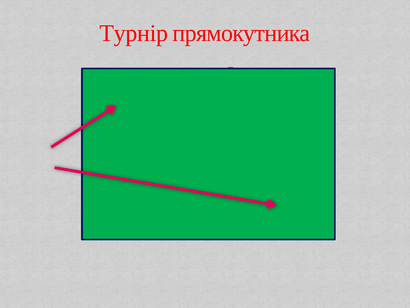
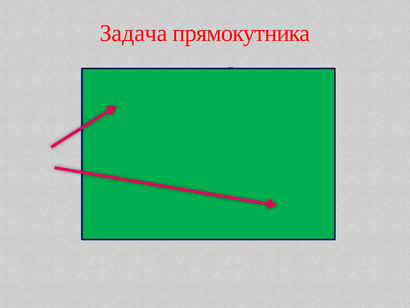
Турнір: Турнір -> Задача
